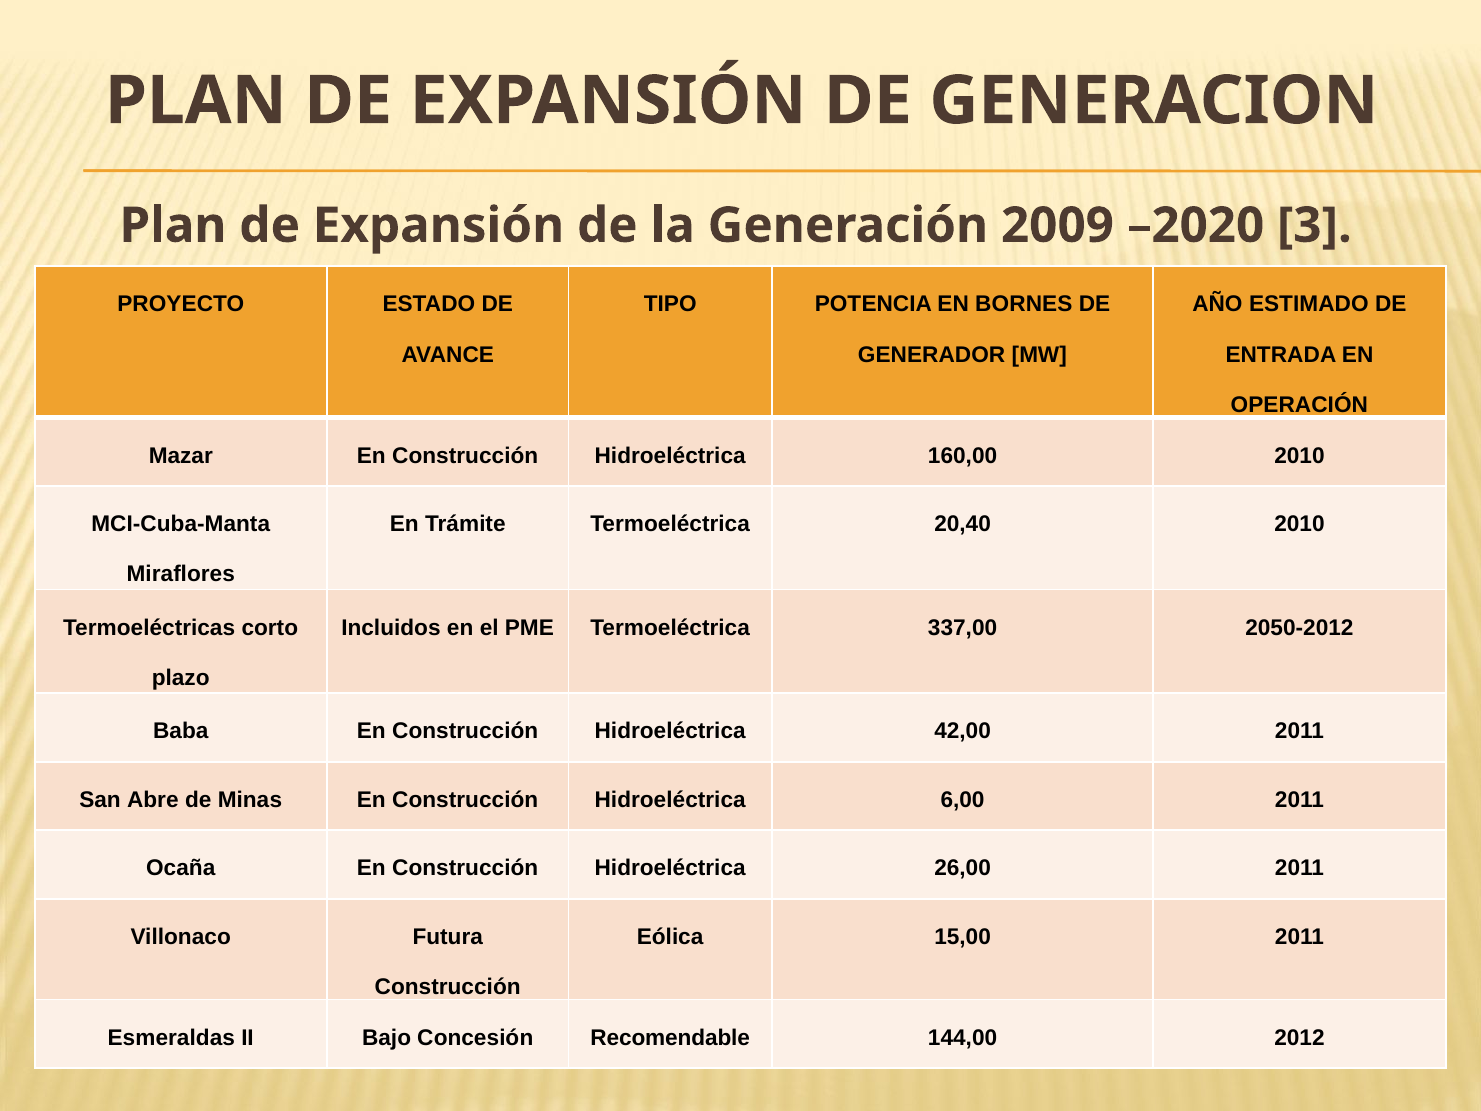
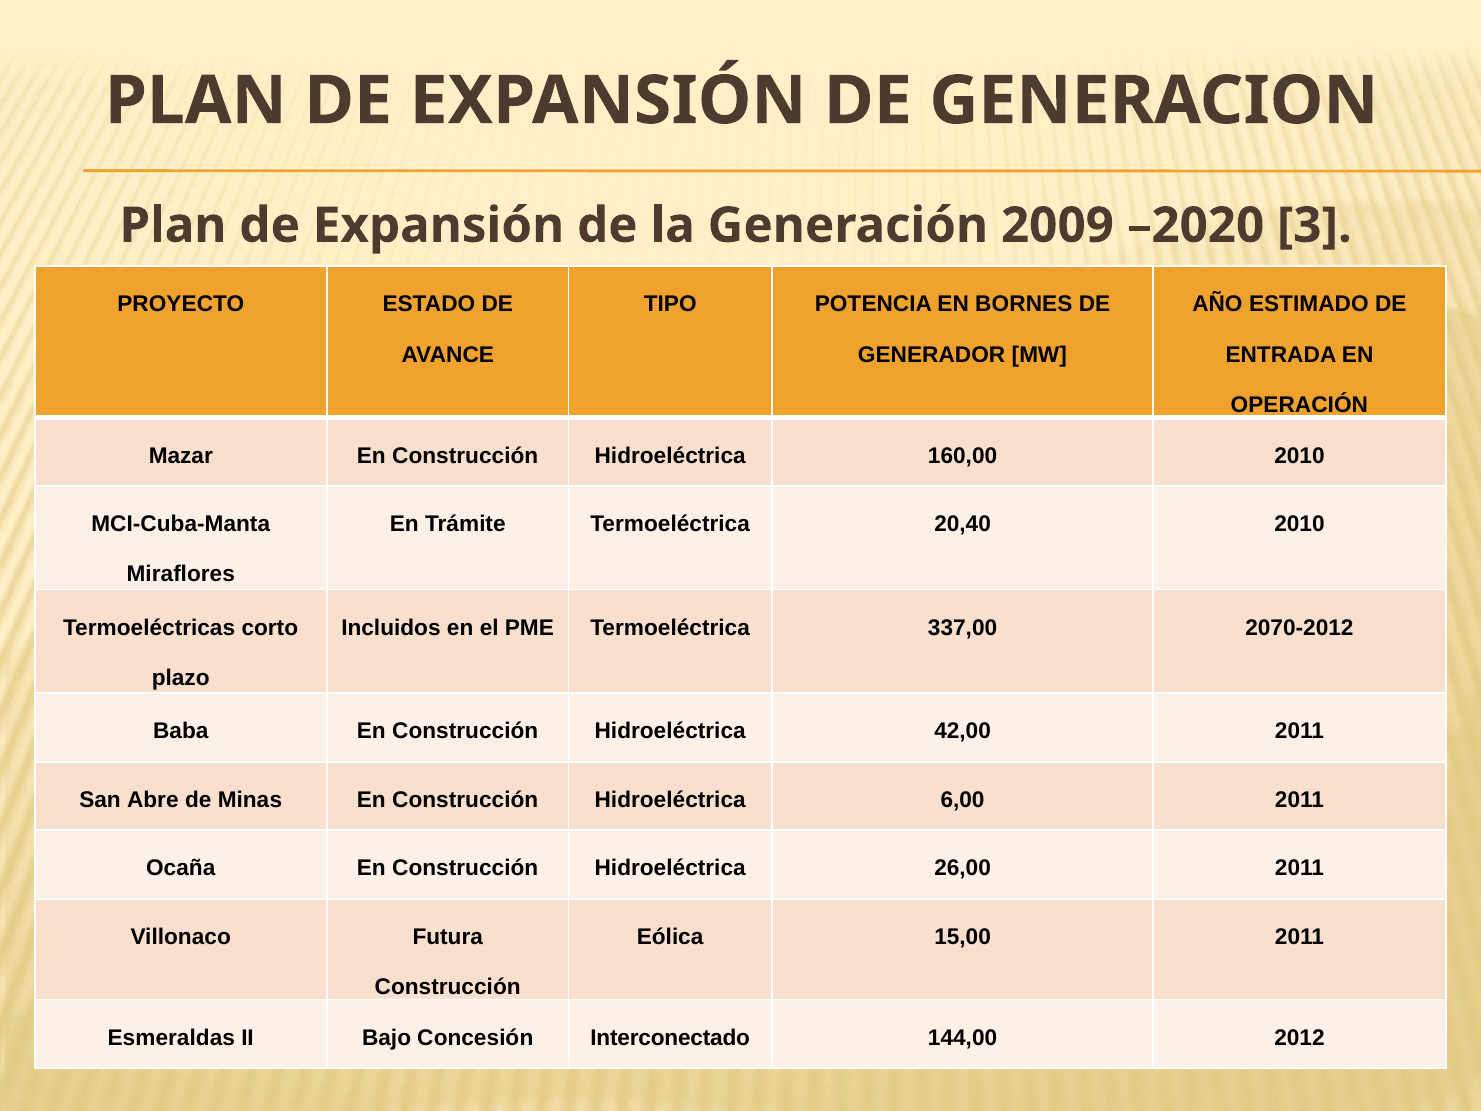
2050-2012: 2050-2012 -> 2070-2012
Recomendable: Recomendable -> Interconectado
